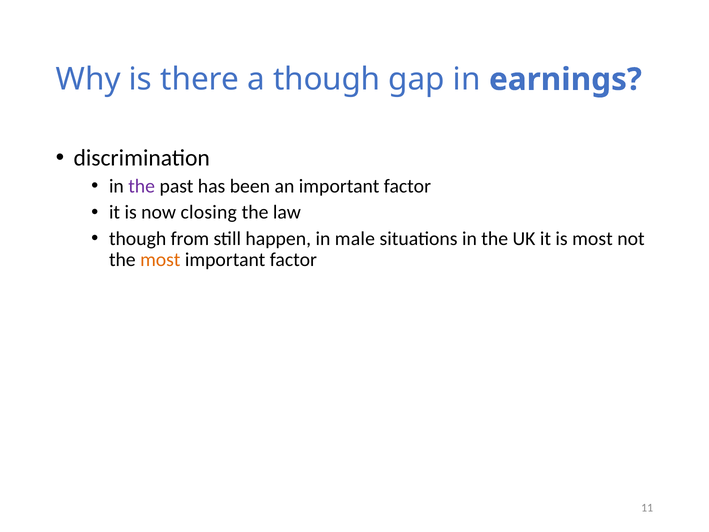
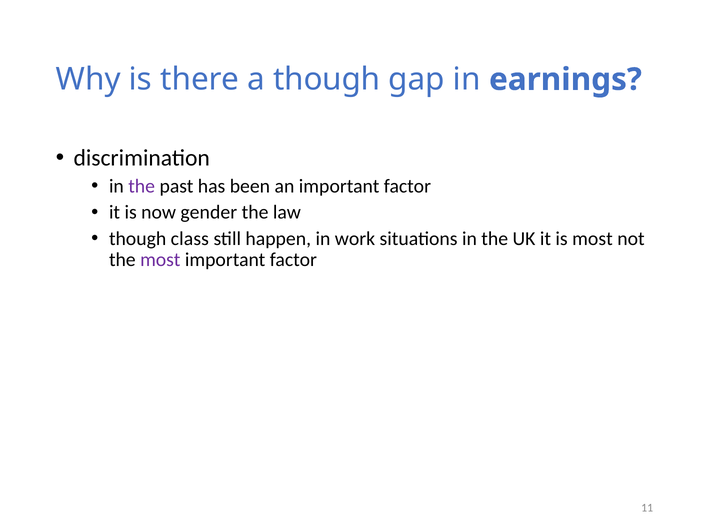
closing: closing -> gender
from: from -> class
male: male -> work
most at (160, 260) colour: orange -> purple
